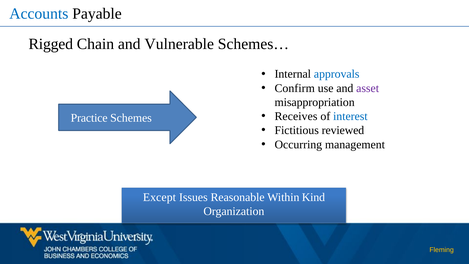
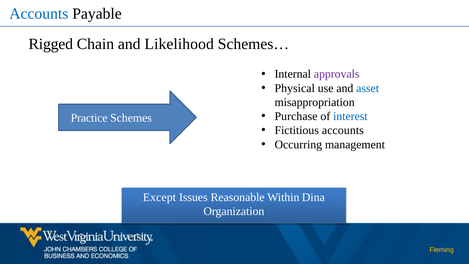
Vulnerable: Vulnerable -> Likelihood
approvals colour: blue -> purple
Confirm: Confirm -> Physical
asset colour: purple -> blue
Receives: Receives -> Purchase
Fictitious reviewed: reviewed -> accounts
Kind: Kind -> Dina
